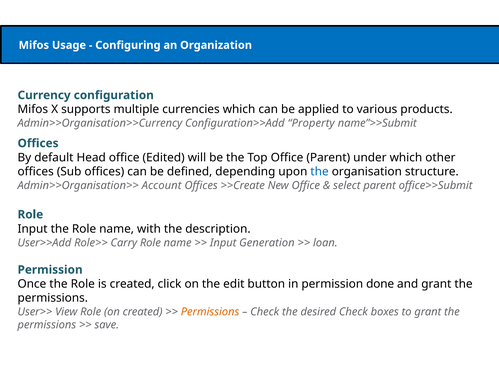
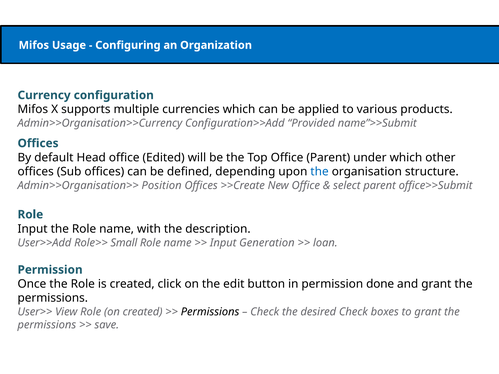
Property: Property -> Provided
Account: Account -> Position
Carry: Carry -> Small
Permissions at (210, 312) colour: orange -> black
